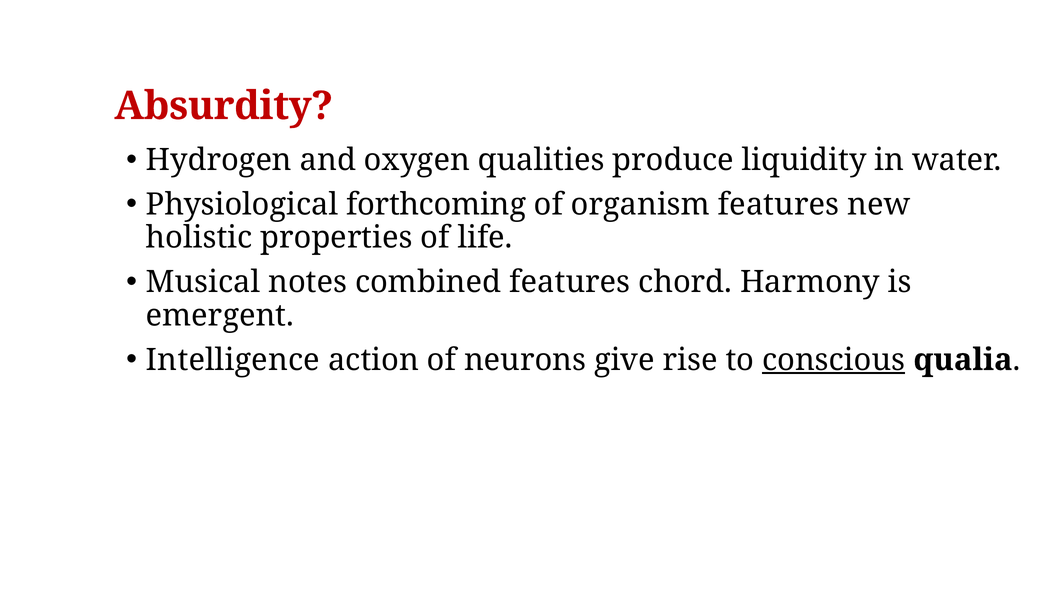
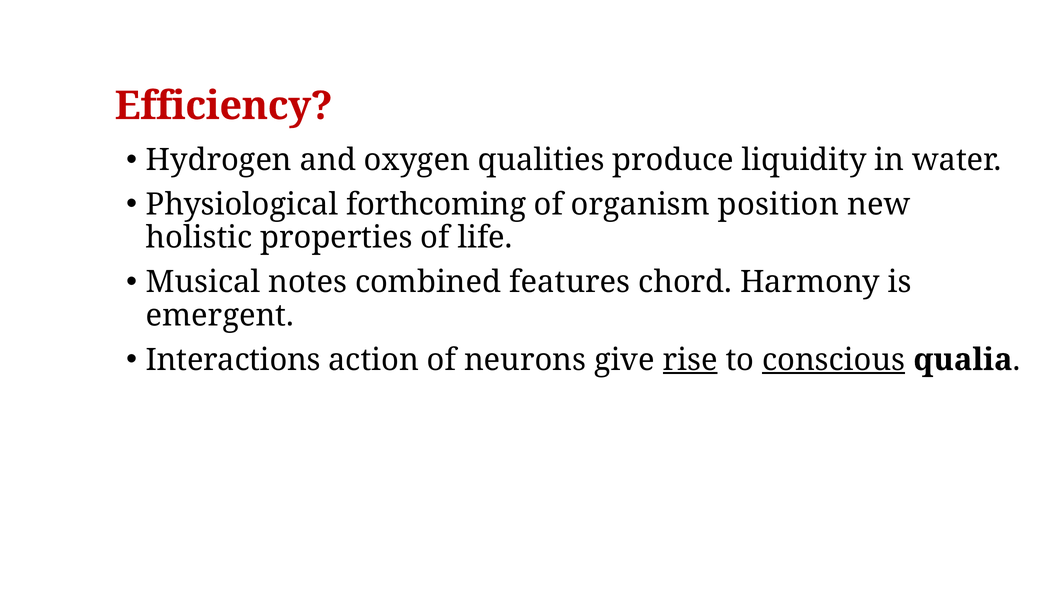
Absurdity: Absurdity -> Efficiency
organism features: features -> position
Intelligence: Intelligence -> Interactions
rise underline: none -> present
